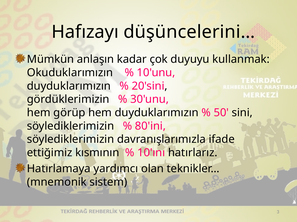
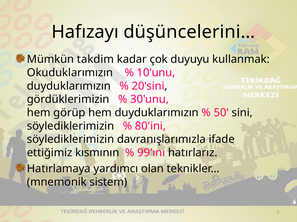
anlaşın: anlaşın -> takdim
10'ını: 10'ını -> 99'ını
